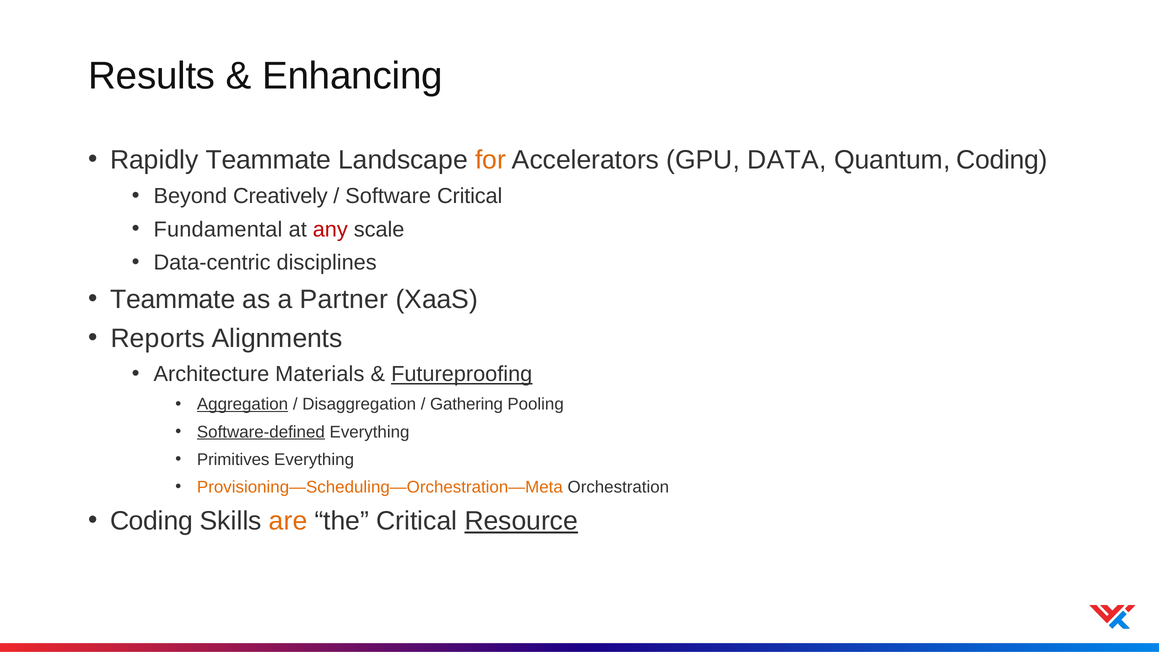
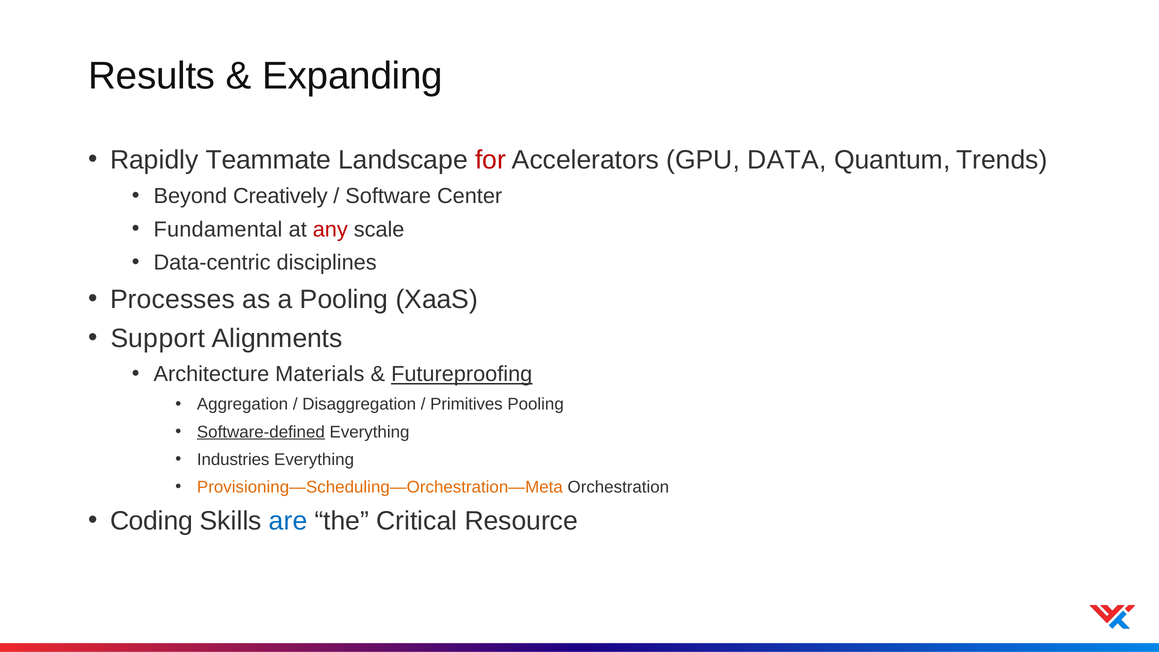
Enhancing: Enhancing -> Expanding
for colour: orange -> red
Quantum Coding: Coding -> Trends
Software Critical: Critical -> Center
Teammate at (173, 299): Teammate -> Processes
a Partner: Partner -> Pooling
Reports: Reports -> Support
Aggregation underline: present -> none
Gathering: Gathering -> Primitives
Primitives: Primitives -> Industries
are colour: orange -> blue
Resource underline: present -> none
